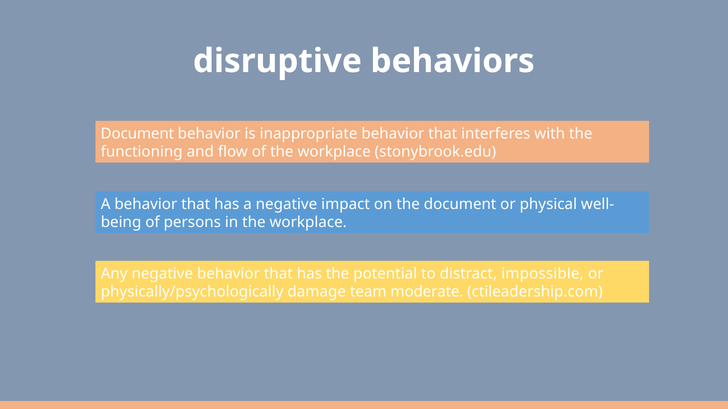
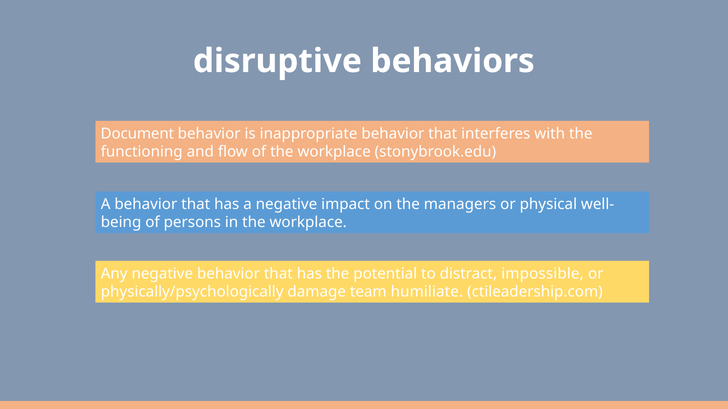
the document: document -> managers
moderate: moderate -> humiliate
